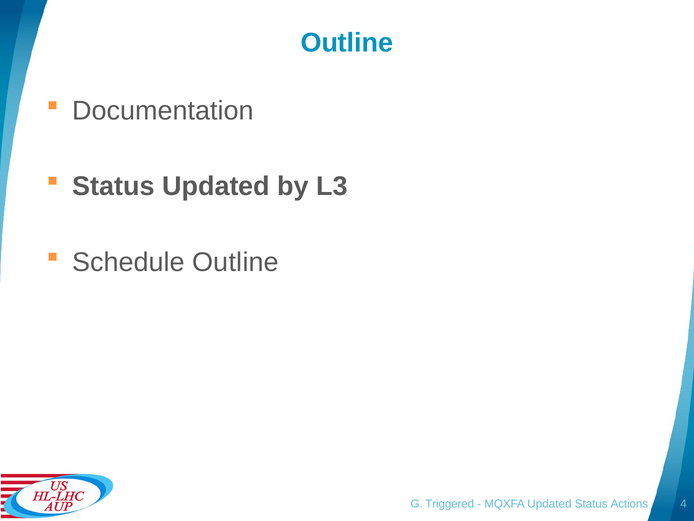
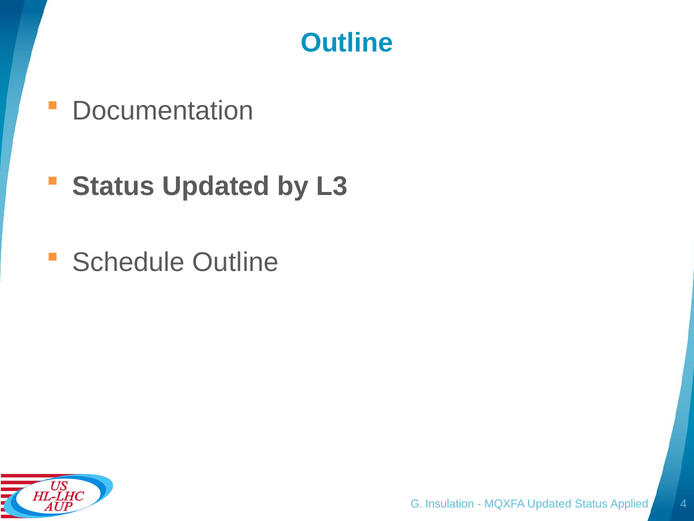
Triggered: Triggered -> Insulation
Actions: Actions -> Applied
